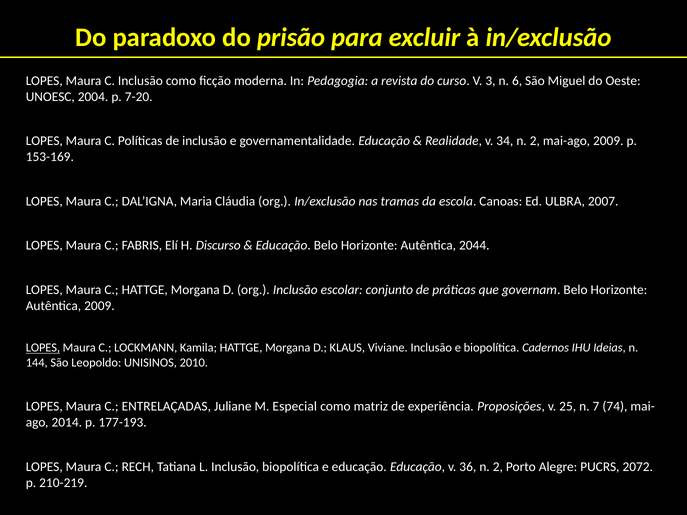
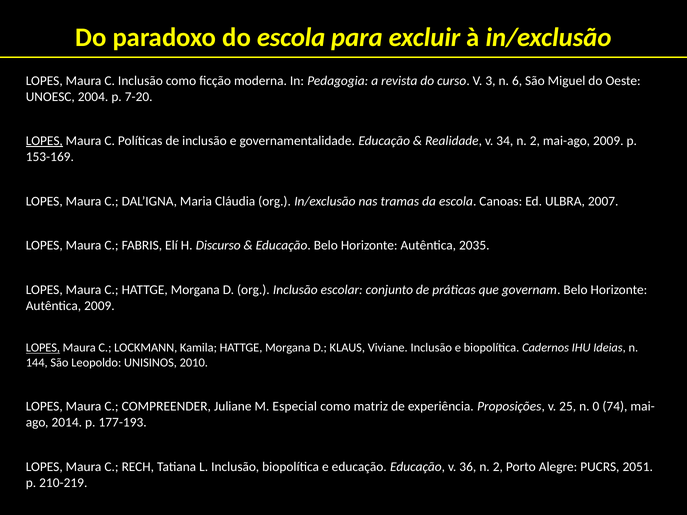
do prisão: prisão -> escola
LOPES at (44, 141) underline: none -> present
2044: 2044 -> 2035
ENTRELAÇADAS: ENTRELAÇADAS -> COMPREENDER
7: 7 -> 0
2072: 2072 -> 2051
